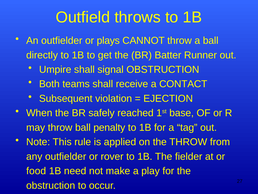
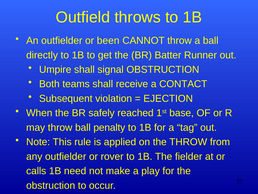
plays: plays -> been
food: food -> calls
